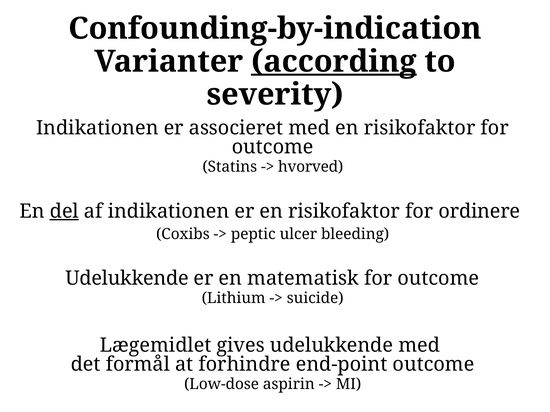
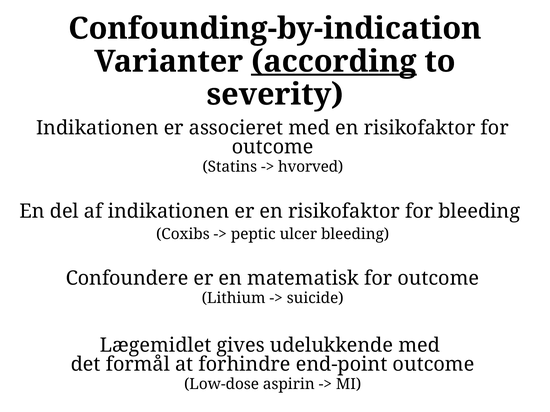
del underline: present -> none
for ordinere: ordinere -> bleeding
Udelukkende at (127, 279): Udelukkende -> Confoundere
